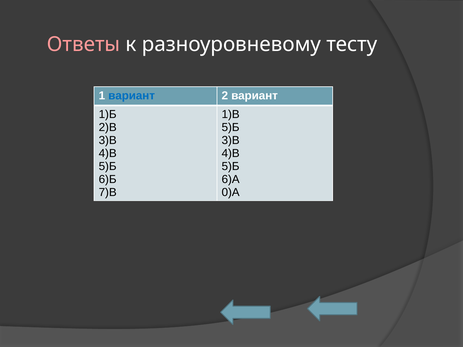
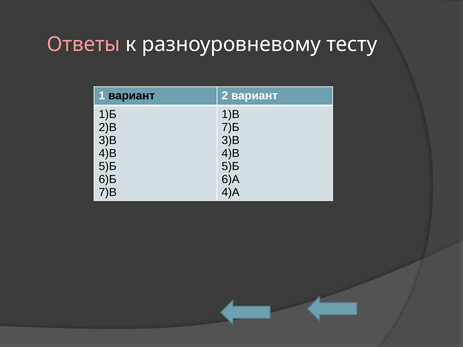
вариант at (132, 96) colour: blue -> black
5)Б at (231, 128): 5)Б -> 7)Б
0)А: 0)А -> 4)А
